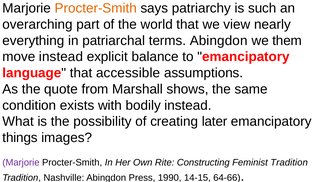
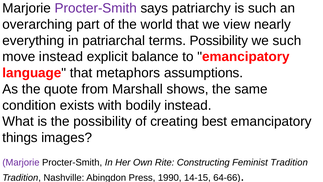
Procter-Smith at (96, 8) colour: orange -> purple
terms Abingdon: Abingdon -> Possibility
we them: them -> such
accessible: accessible -> metaphors
later: later -> best
